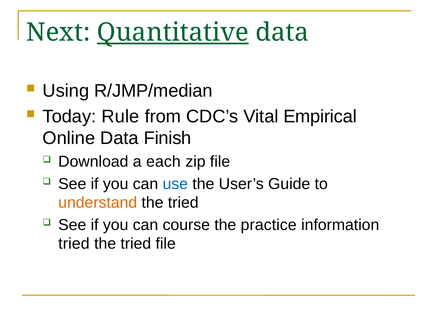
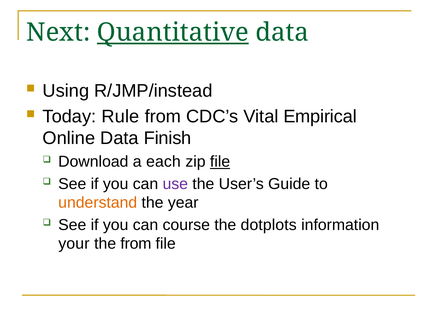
R/JMP/median: R/JMP/median -> R/JMP/instead
file at (220, 162) underline: none -> present
use colour: blue -> purple
tried at (183, 203): tried -> year
practice: practice -> dotplots
tried at (74, 244): tried -> your
tried at (136, 244): tried -> from
